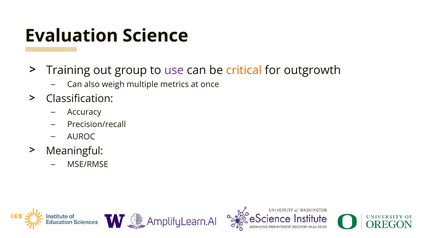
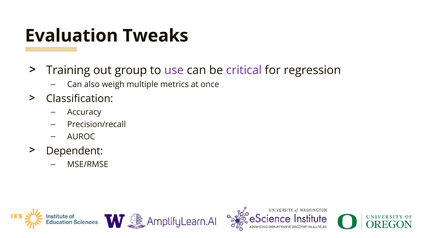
Science: Science -> Tweaks
critical colour: orange -> purple
outgrowth: outgrowth -> regression
Meaningful: Meaningful -> Dependent
